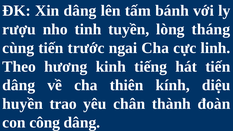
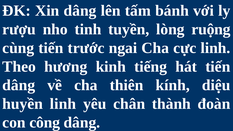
tháng: tháng -> ruộng
huyền trao: trao -> linh
